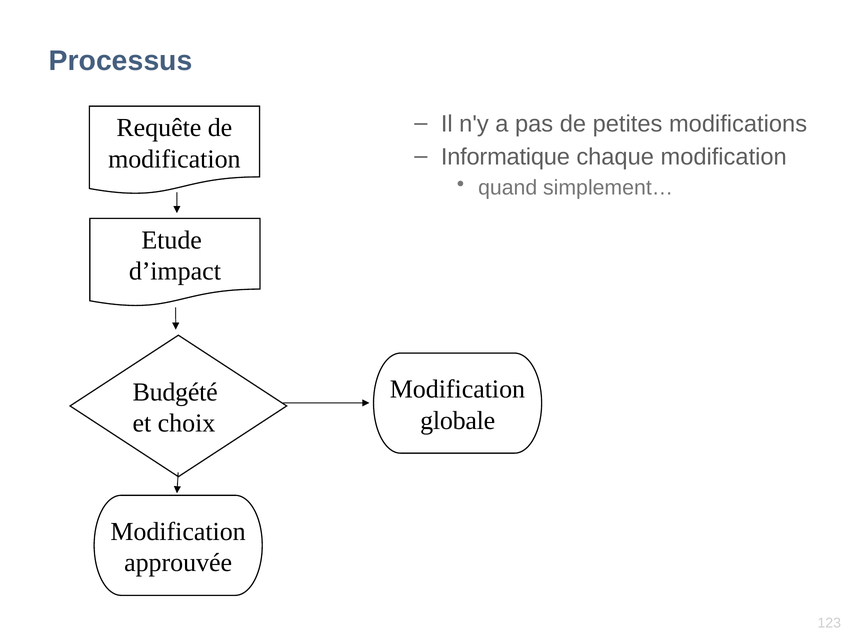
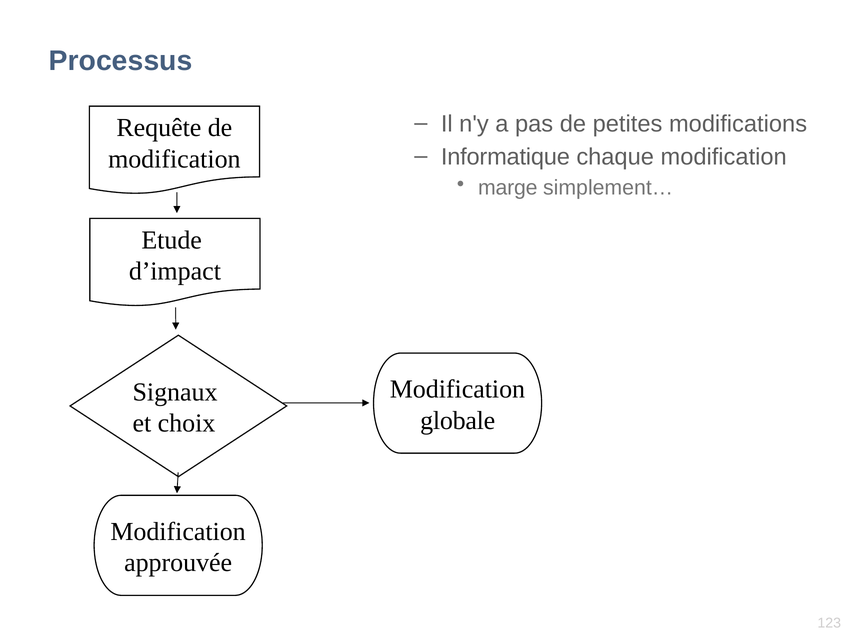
quand: quand -> marge
Budgété: Budgété -> Signaux
